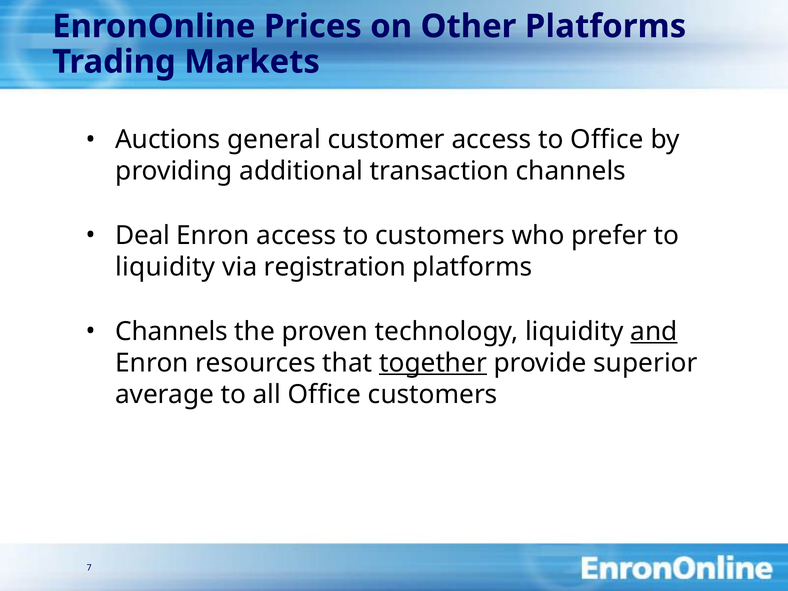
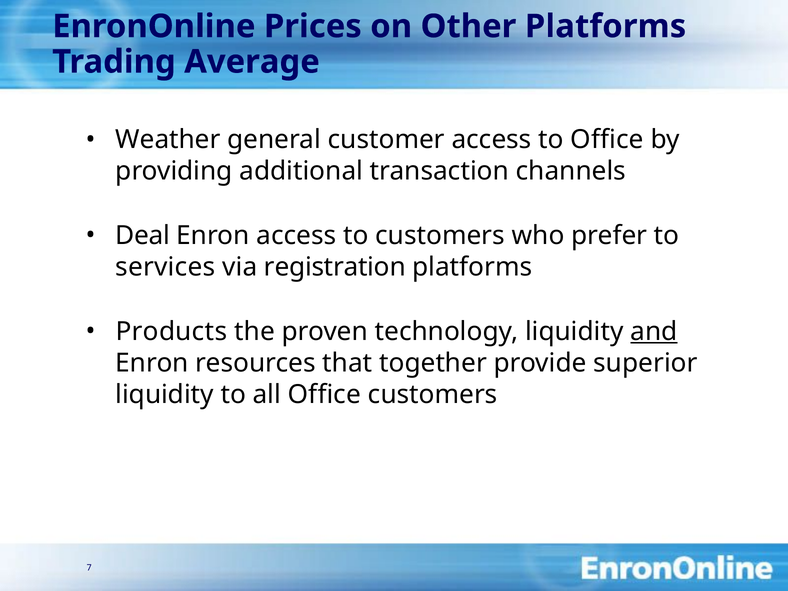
Markets: Markets -> Average
Auctions: Auctions -> Weather
liquidity at (165, 267): liquidity -> services
Channels at (172, 331): Channels -> Products
together underline: present -> none
average at (165, 395): average -> liquidity
